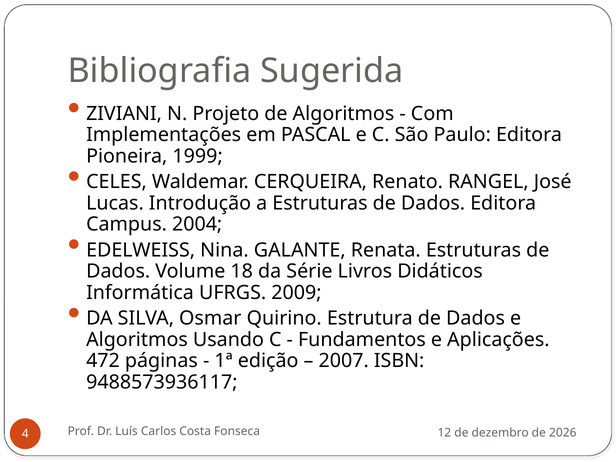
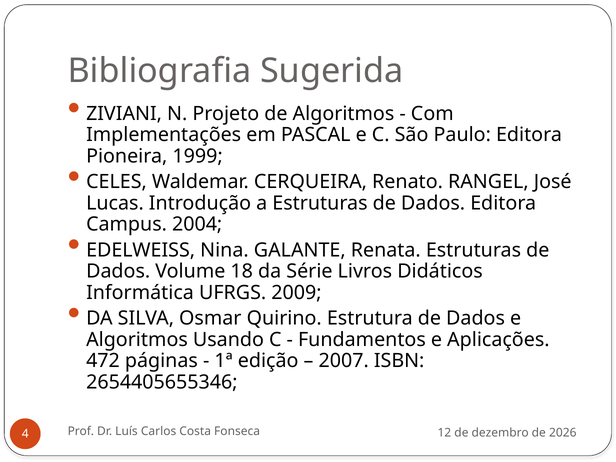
9488573936117: 9488573936117 -> 2654405655346
